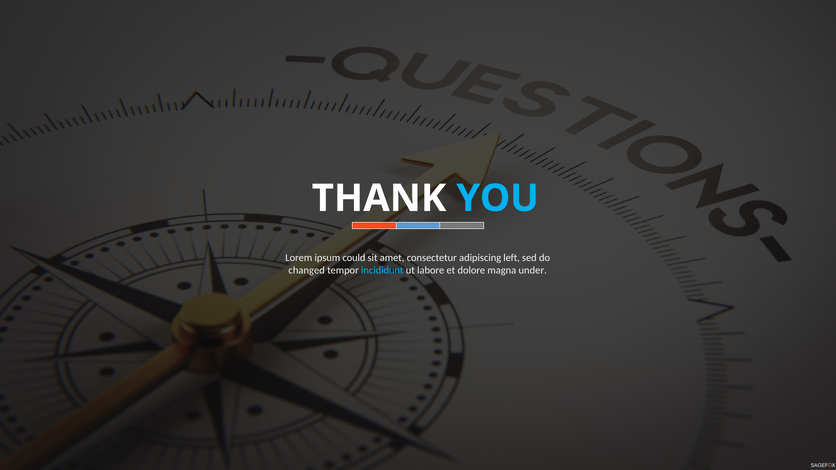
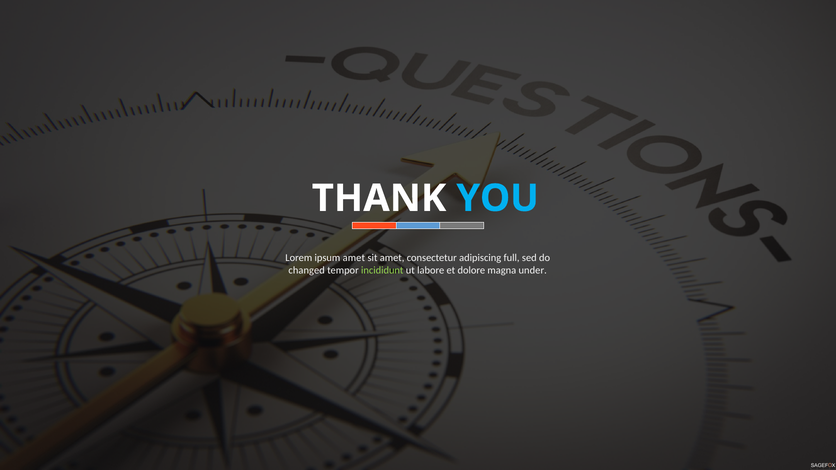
ipsum could: could -> amet
left: left -> full
incididunt colour: light blue -> light green
